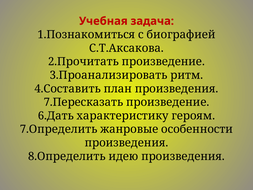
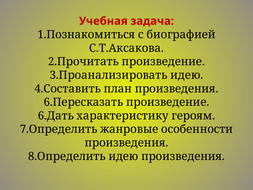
3.Проанализировать ритм: ритм -> идею
7.Пересказать: 7.Пересказать -> 6.Пересказать
